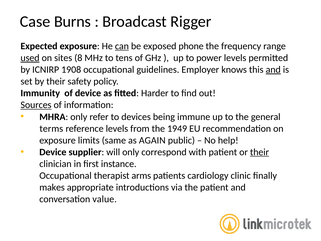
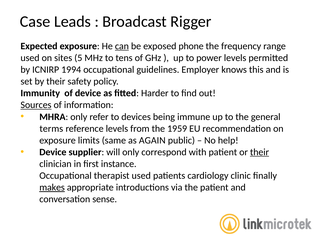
Burns: Burns -> Leads
used at (30, 58) underline: present -> none
8: 8 -> 5
1908: 1908 -> 1994
and at (273, 70) underline: present -> none
1949: 1949 -> 1959
therapist arms: arms -> used
makes underline: none -> present
value: value -> sense
